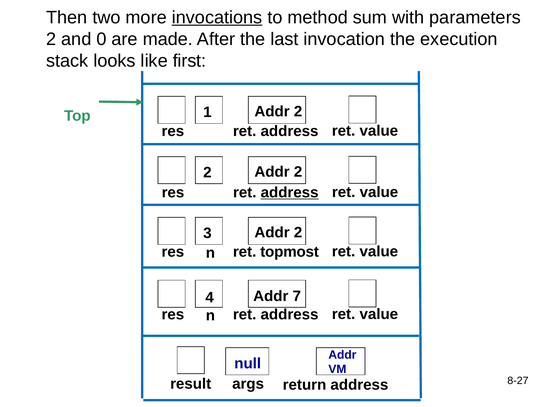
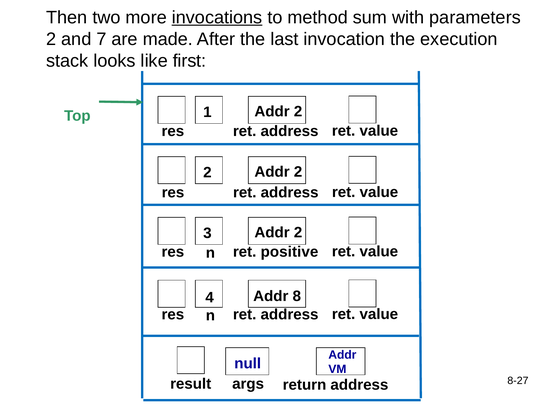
0: 0 -> 7
address at (290, 193) underline: present -> none
topmost: topmost -> positive
7: 7 -> 8
